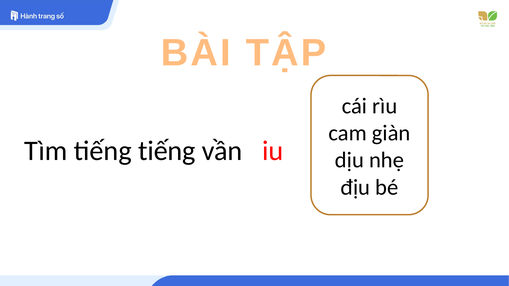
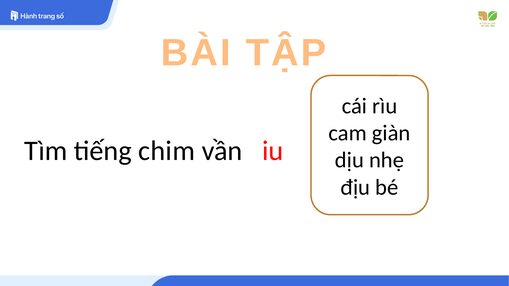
tiếng tiếng: tiếng -> chim
